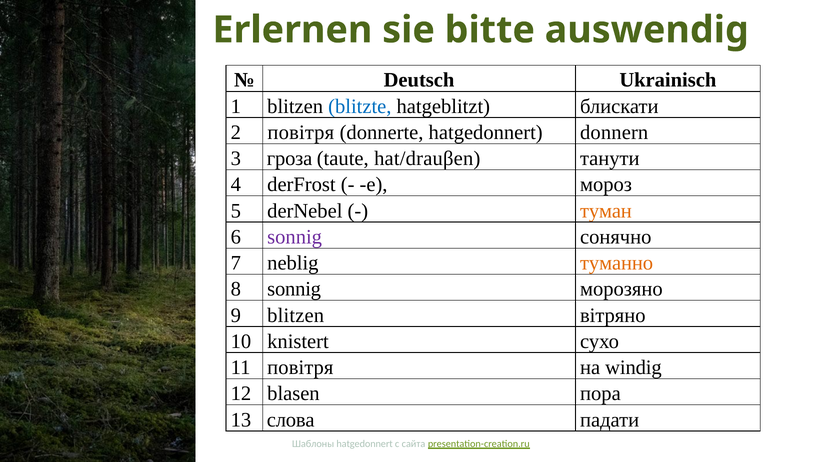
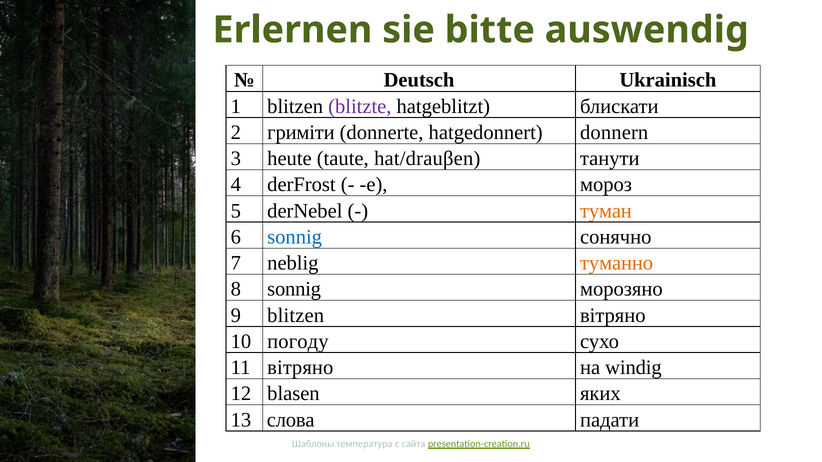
blitzte colour: blue -> purple
2 повітря: повітря -> гриміти
гроза: гроза -> heute
sonnig at (295, 237) colour: purple -> blue
knistert: knistert -> погоду
11 повітря: повітря -> вітряно
пора: пора -> яких
Шаблоны hatgedonnert: hatgedonnert -> температура
